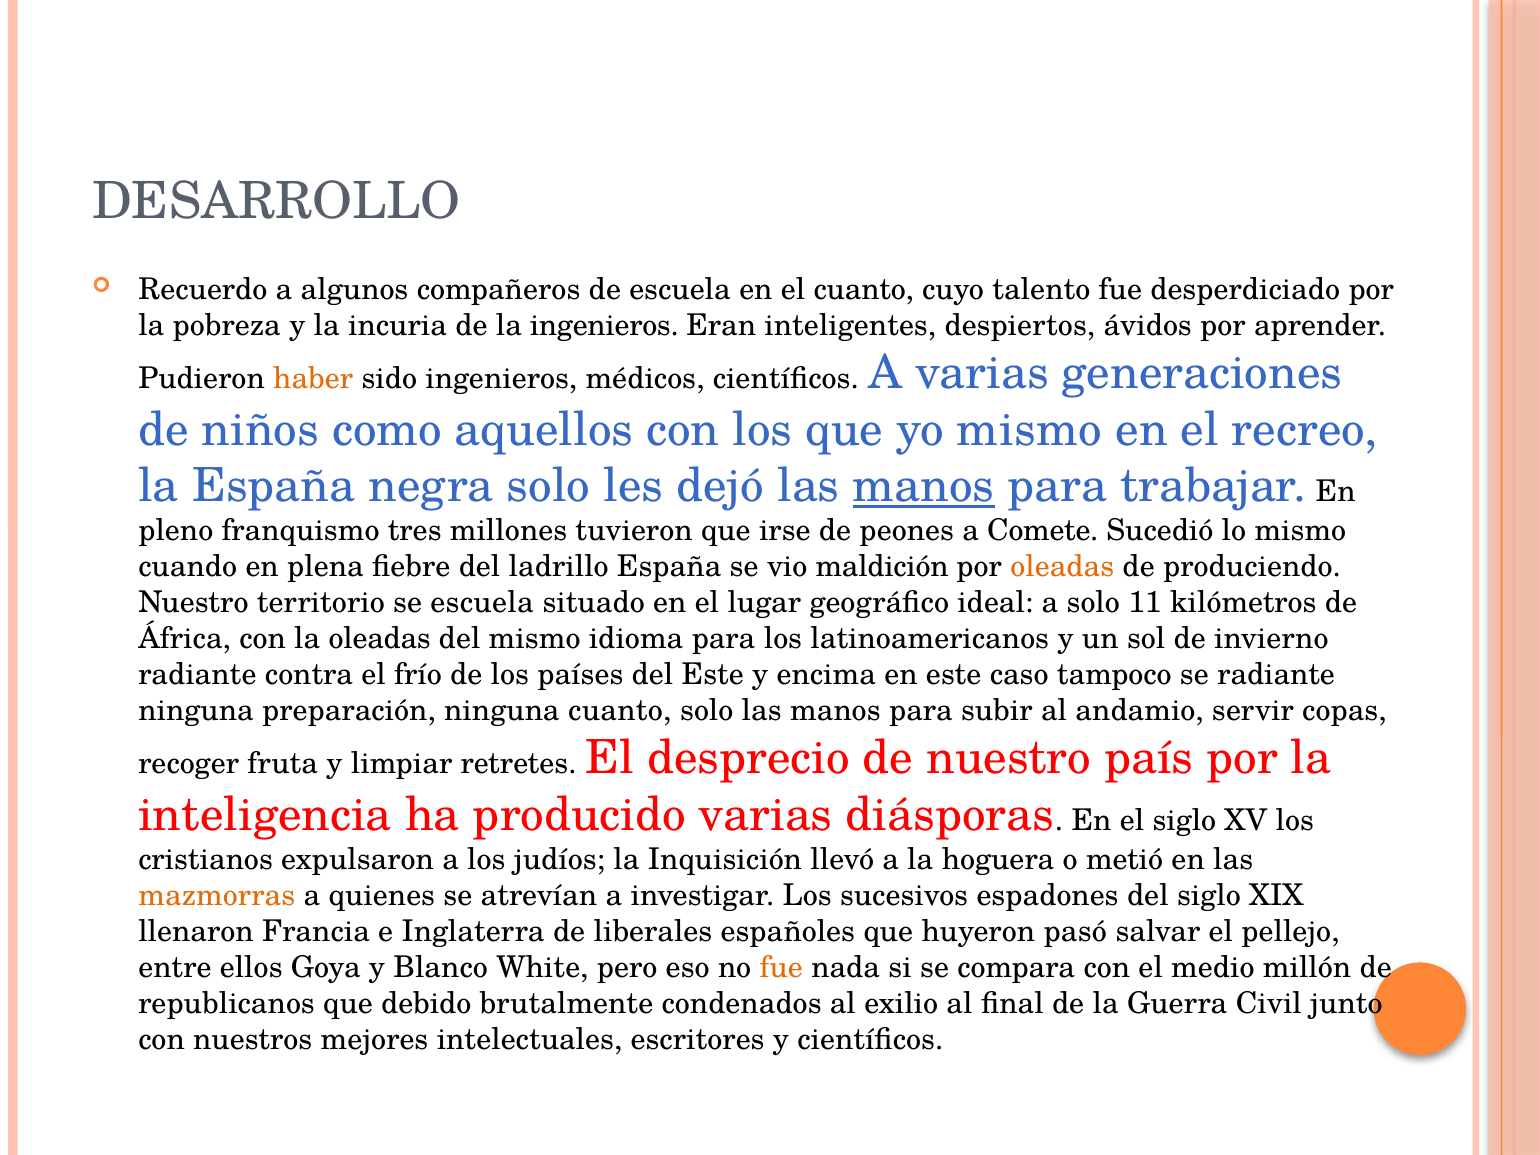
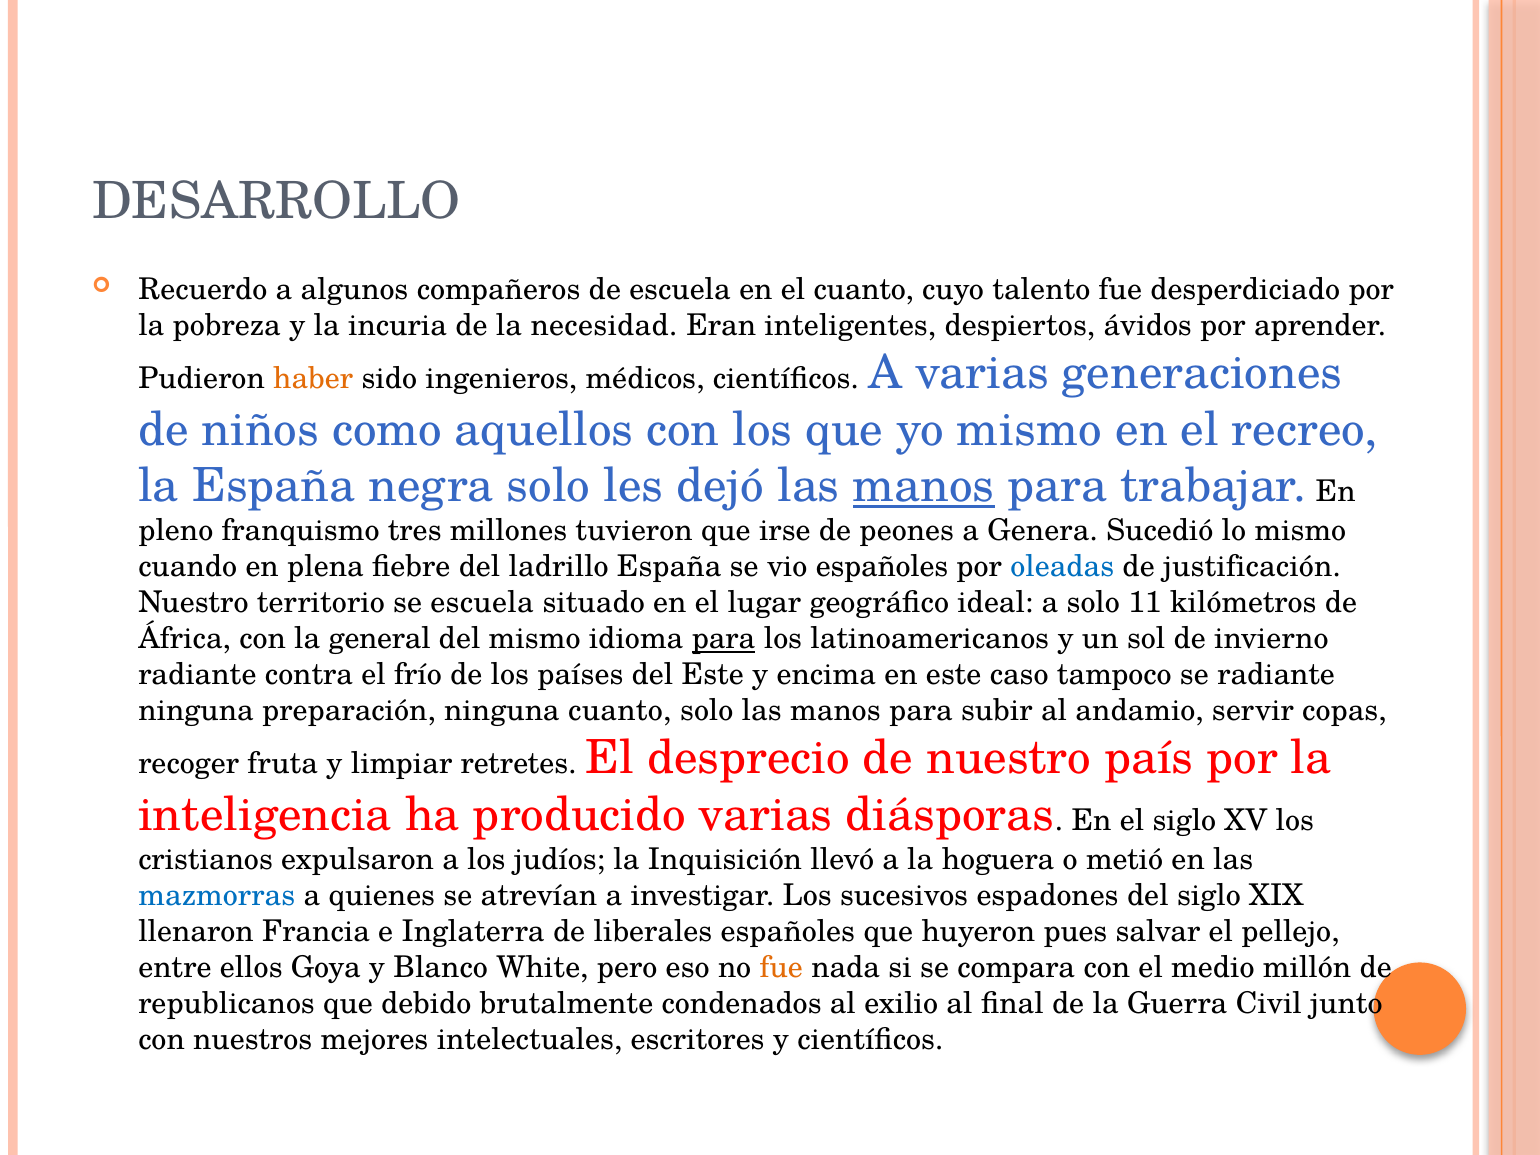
la ingenieros: ingenieros -> necesidad
Comete: Comete -> Genera
vio maldición: maldición -> españoles
oleadas at (1062, 567) colour: orange -> blue
produciendo: produciendo -> justificación
la oleadas: oleadas -> general
para at (724, 639) underline: none -> present
mazmorras colour: orange -> blue
pasó: pasó -> pues
